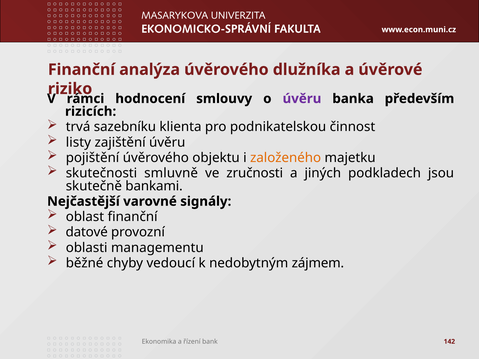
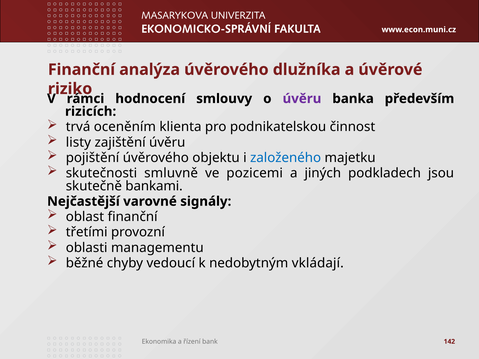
sazebníku: sazebníku -> oceněním
založeného colour: orange -> blue
zručnosti: zručnosti -> pozicemi
datové: datové -> třetími
zájmem: zájmem -> vkládají
